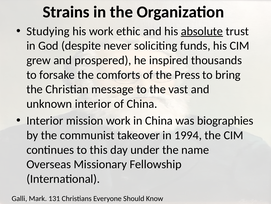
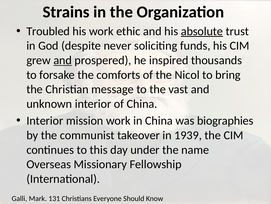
Studying: Studying -> Troubled
and at (63, 60) underline: none -> present
Press: Press -> Nicol
1994: 1994 -> 1939
